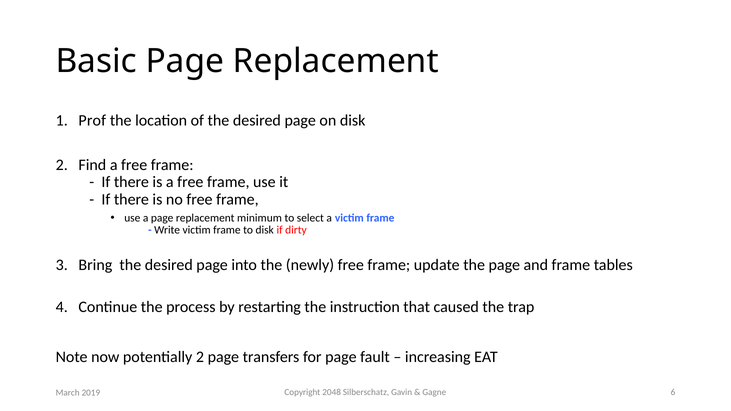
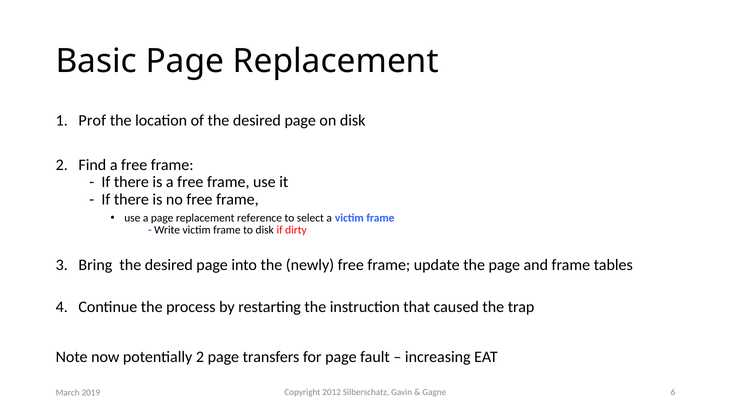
minimum: minimum -> reference
2048: 2048 -> 2012
